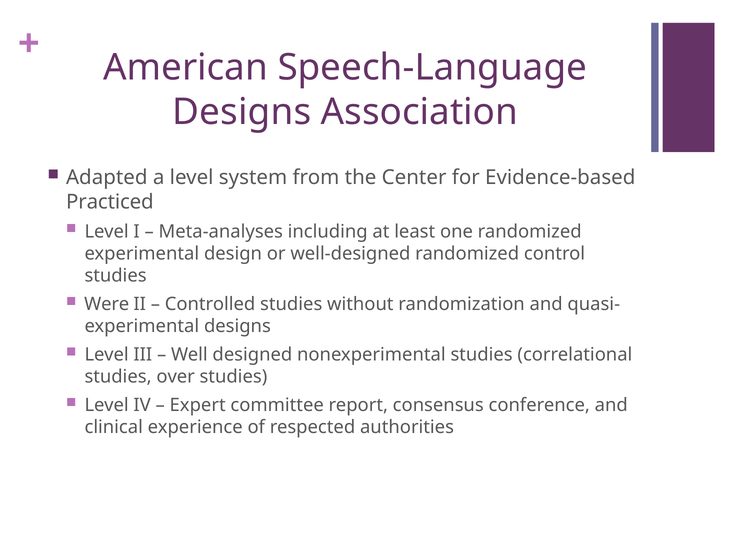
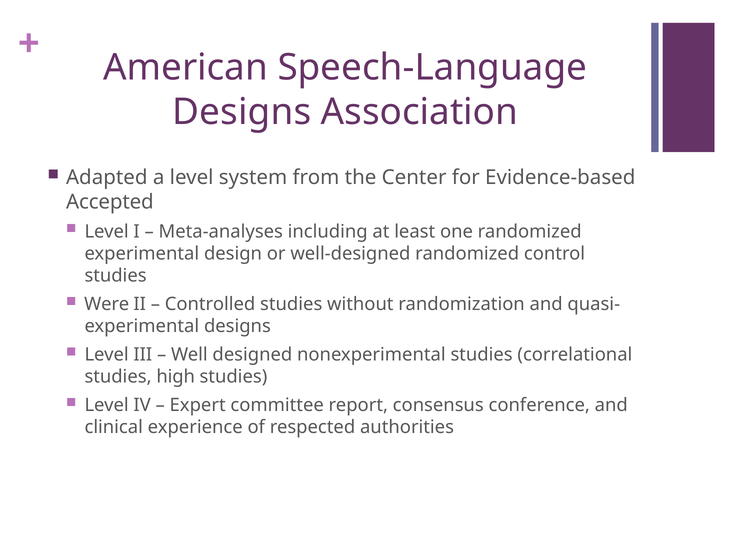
Practiced: Practiced -> Accepted
over: over -> high
